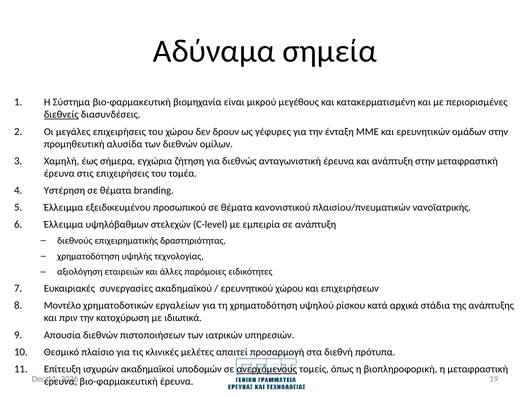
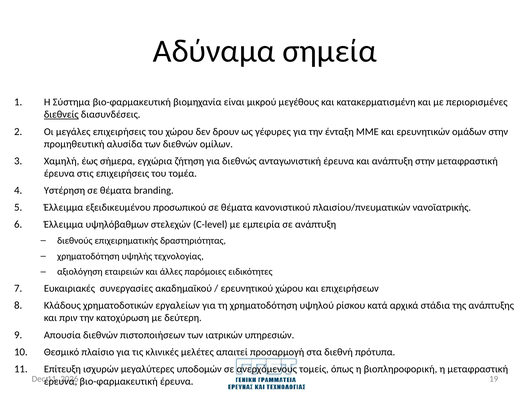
Μοντέλο: Μοντέλο -> Κλάδους
ιδιωτικά: ιδιωτικά -> δεύτερη
ακαδημαϊκοί: ακαδημαϊκοί -> μεγαλύτερες
ανερχόμενους underline: present -> none
